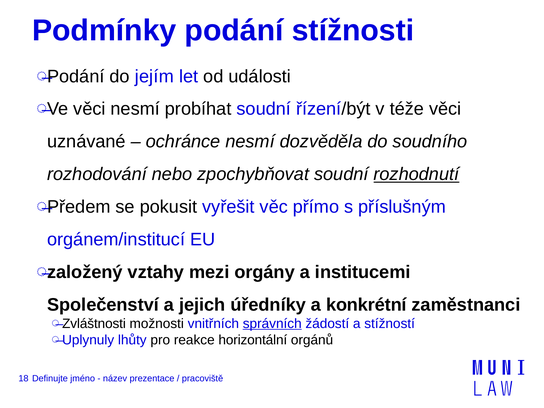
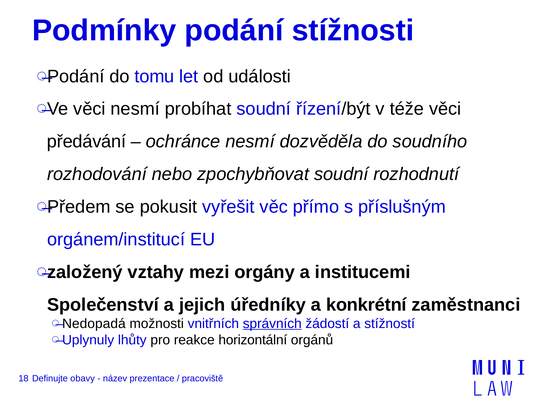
jejím: jejím -> tomu
uznávané: uznávané -> předávání
rozhodnutí underline: present -> none
Zvláštnosti: Zvláštnosti -> Nedopadá
jméno: jméno -> obavy
